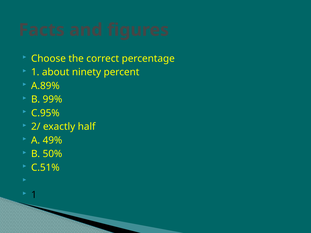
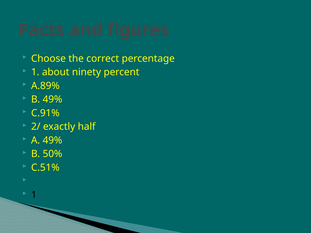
B 99%: 99% -> 49%
C.95%: C.95% -> C.91%
